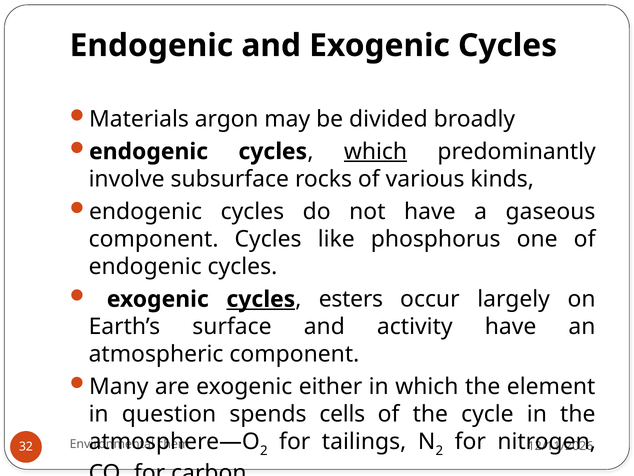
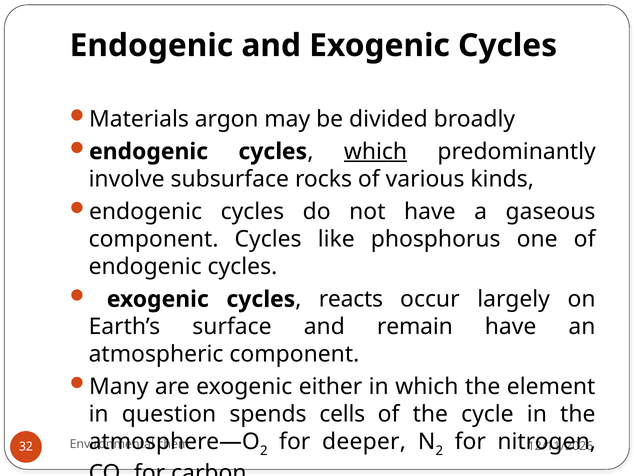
cycles at (261, 299) underline: present -> none
esters: esters -> reacts
activity: activity -> remain
tailings: tailings -> deeper
